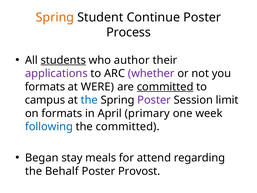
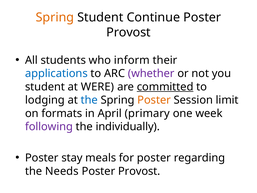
Process at (129, 32): Process -> Provost
students underline: present -> none
author: author -> inform
applications colour: purple -> blue
formats at (45, 87): formats -> student
campus: campus -> lodging
Poster at (154, 100) colour: purple -> orange
following colour: blue -> purple
the committed: committed -> individually
Began at (42, 158): Began -> Poster
for attend: attend -> poster
Behalf: Behalf -> Needs
